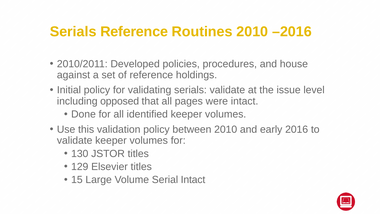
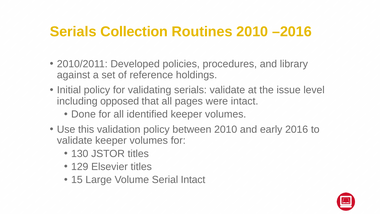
Serials Reference: Reference -> Collection
house: house -> library
